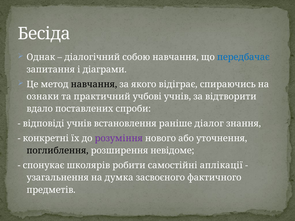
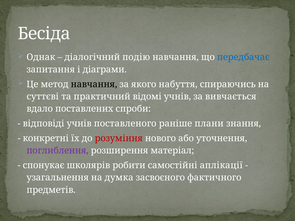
собою: собою -> подію
відіграє: відіграє -> набуття
ознаки: ознаки -> суттєві
учбові: учбові -> відомі
відтворити: відтворити -> вивчається
встановлення: встановлення -> поставленого
діалог: діалог -> плани
розуміння colour: purple -> red
поглиблення colour: black -> purple
невідоме: невідоме -> матеріал
